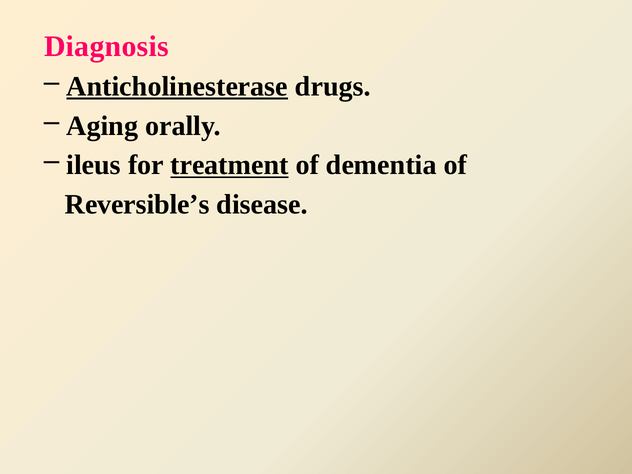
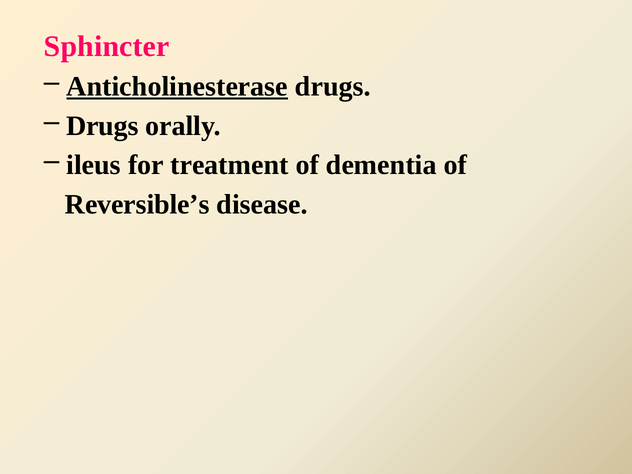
Diagnosis: Diagnosis -> Sphincter
Aging at (102, 126): Aging -> Drugs
treatment underline: present -> none
